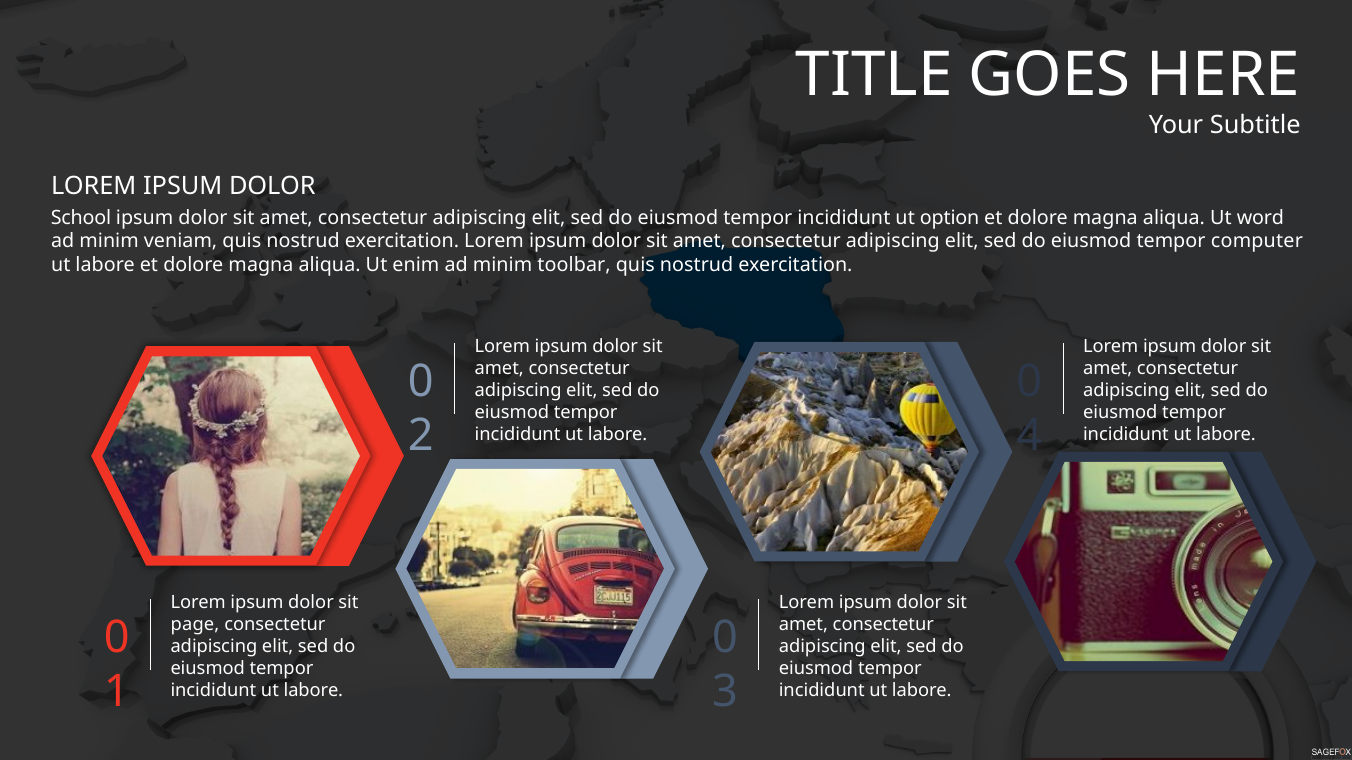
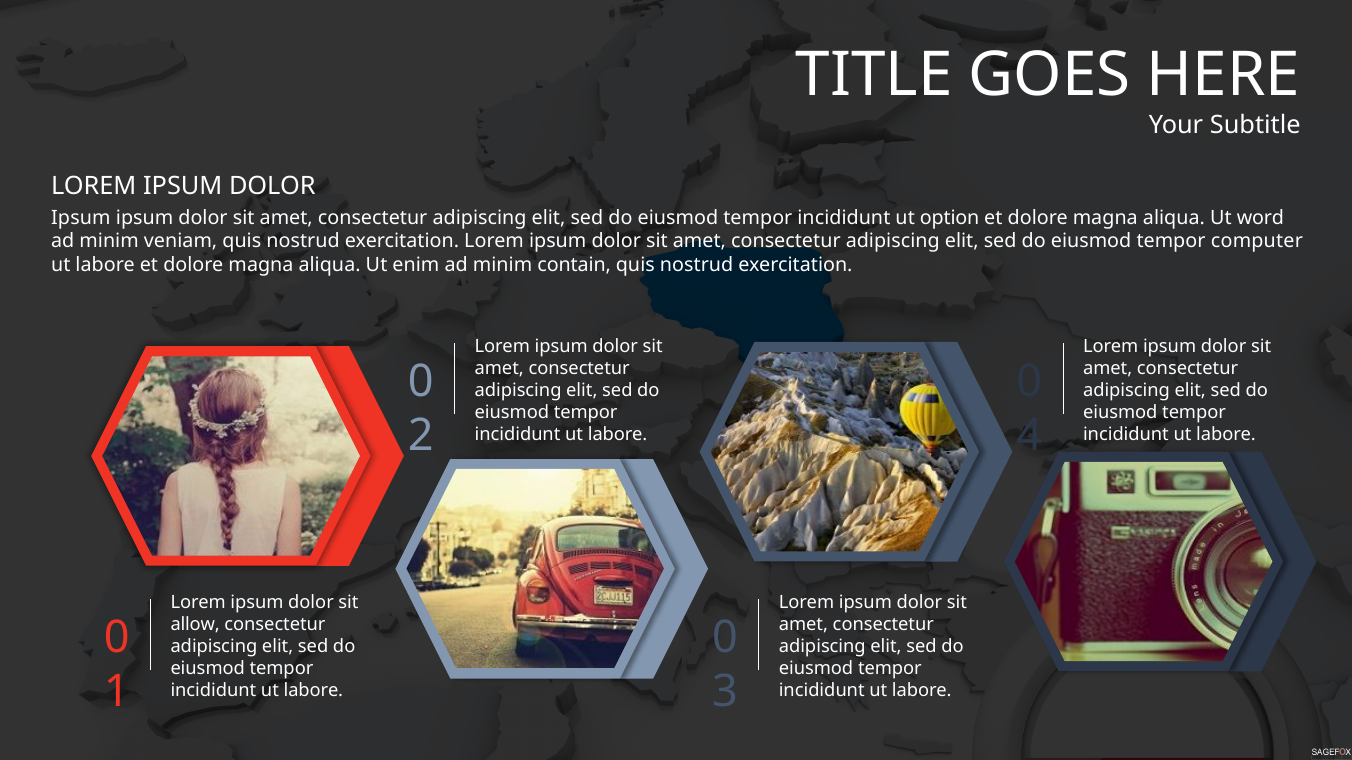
School at (81, 218): School -> Ipsum
toolbar: toolbar -> contain
page: page -> allow
